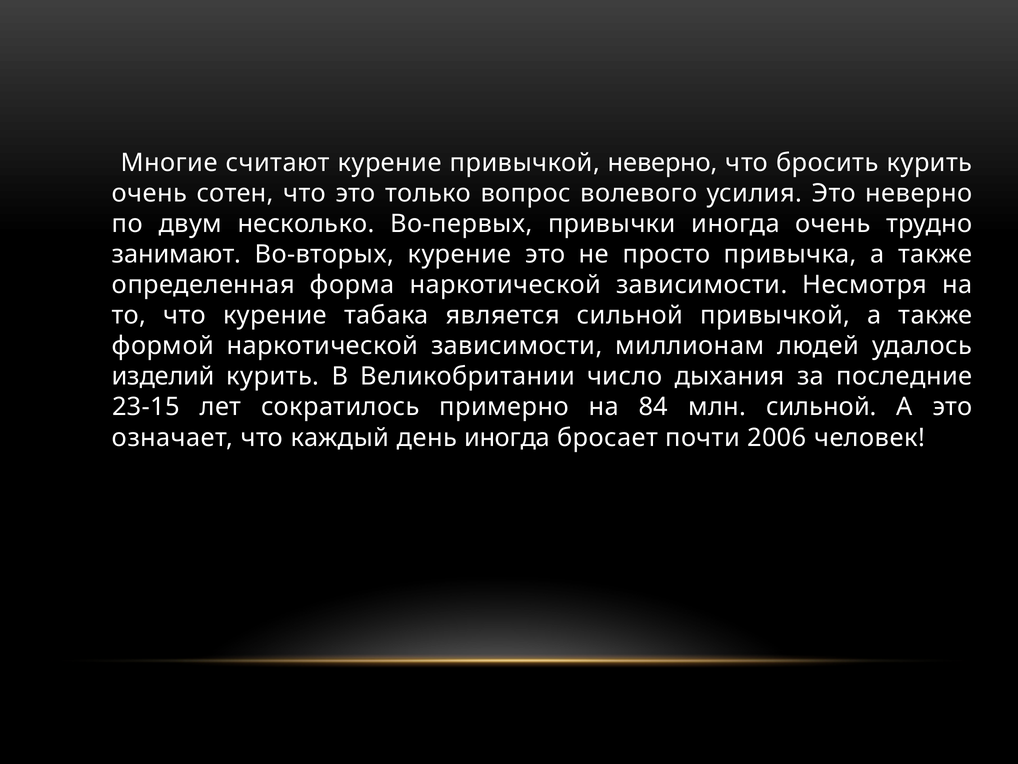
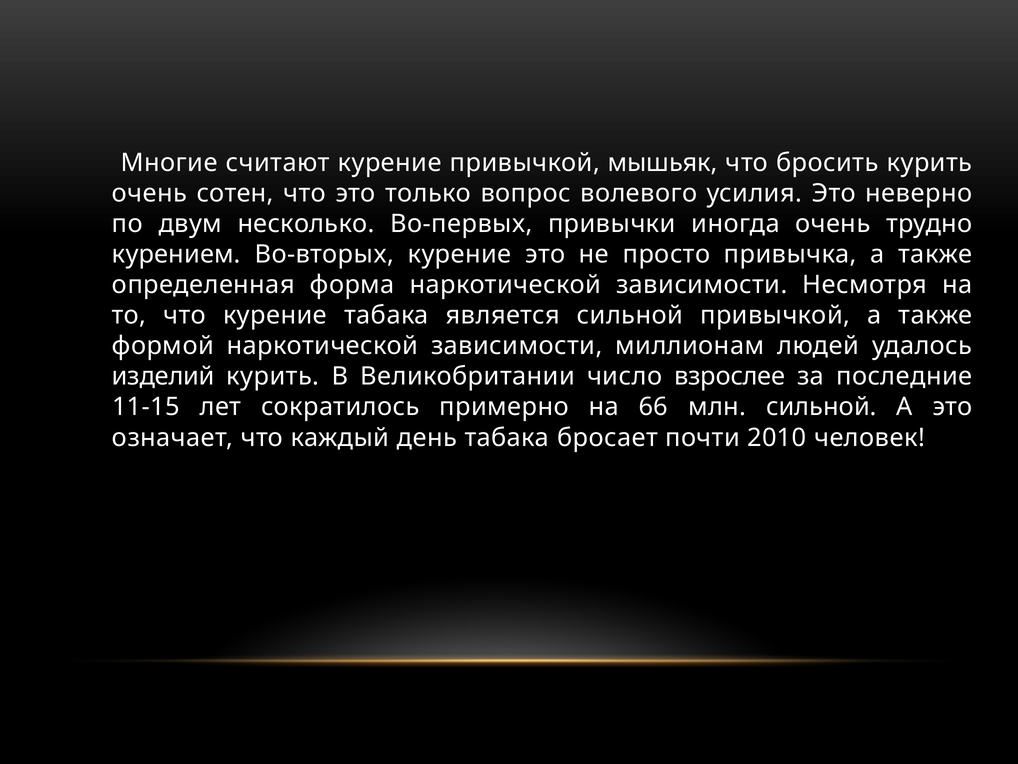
привычкой неверно: неверно -> мышьяк
занимают: занимают -> курением
дыхания: дыхания -> взрослее
23-15: 23-15 -> 11-15
84: 84 -> 66
день иногда: иногда -> табака
2006: 2006 -> 2010
